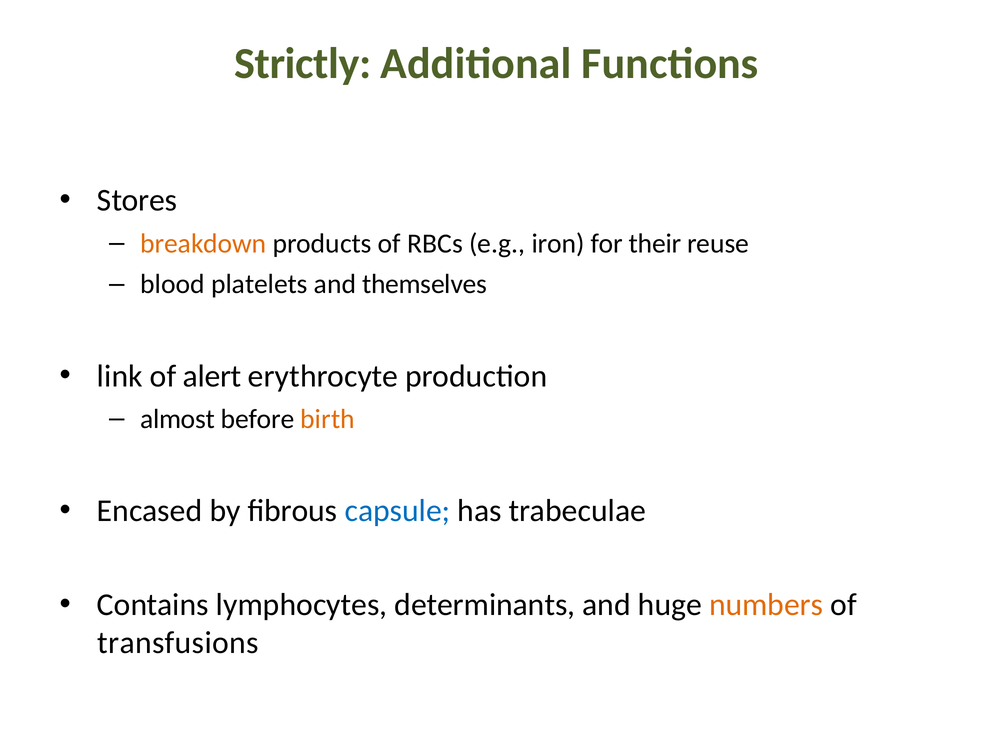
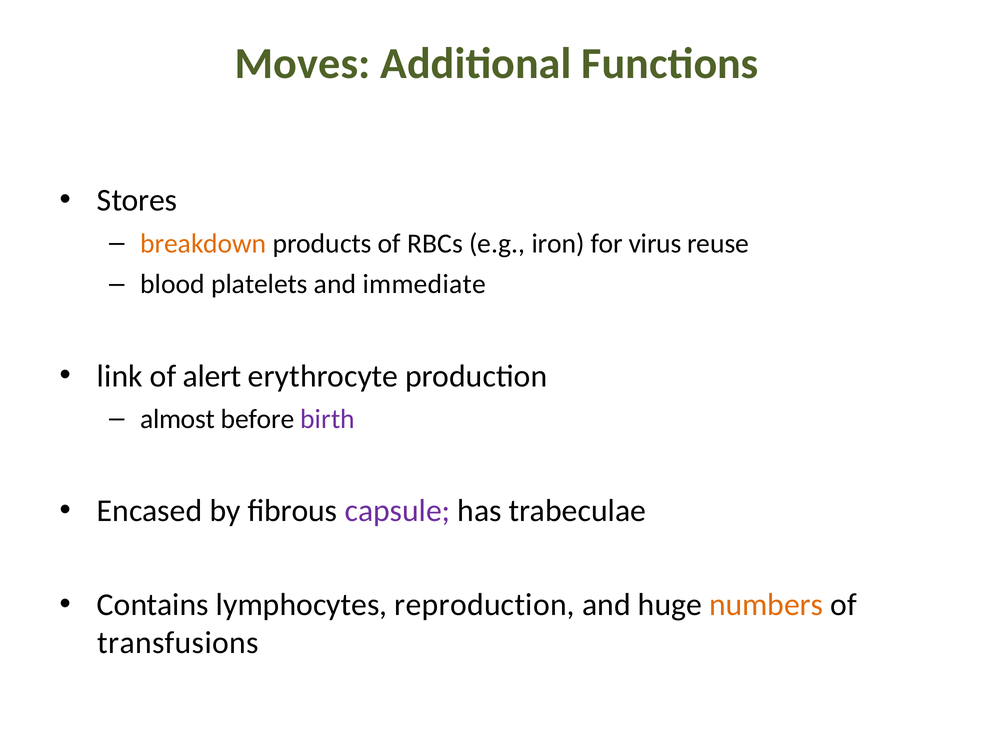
Strictly: Strictly -> Moves
their: their -> virus
themselves: themselves -> immediate
birth colour: orange -> purple
capsule colour: blue -> purple
determinants: determinants -> reproduction
